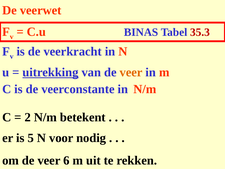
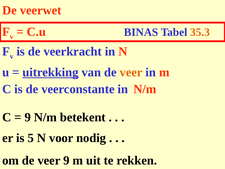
35.3 colour: red -> orange
2 at (28, 117): 2 -> 9
veer 6: 6 -> 9
